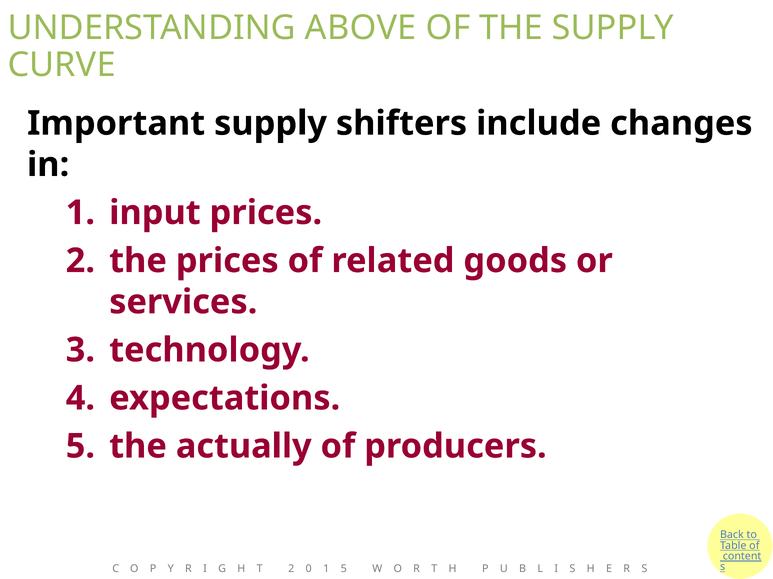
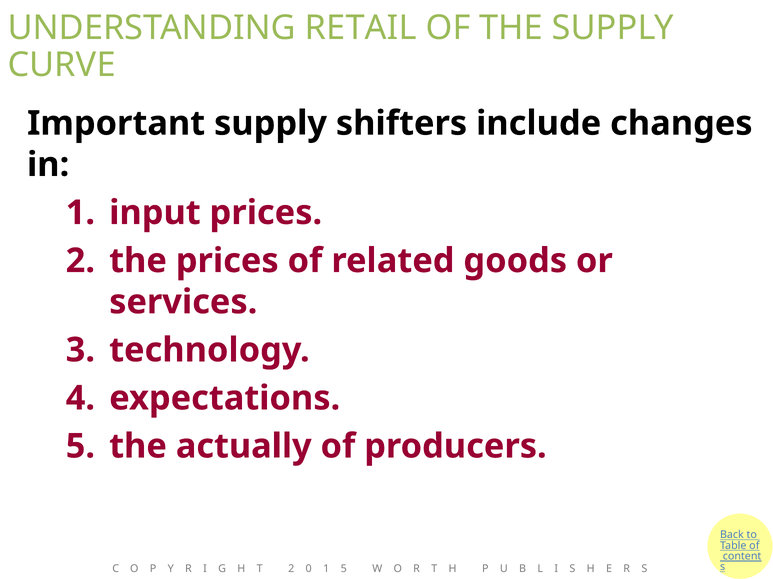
ABOVE: ABOVE -> RETAIL
